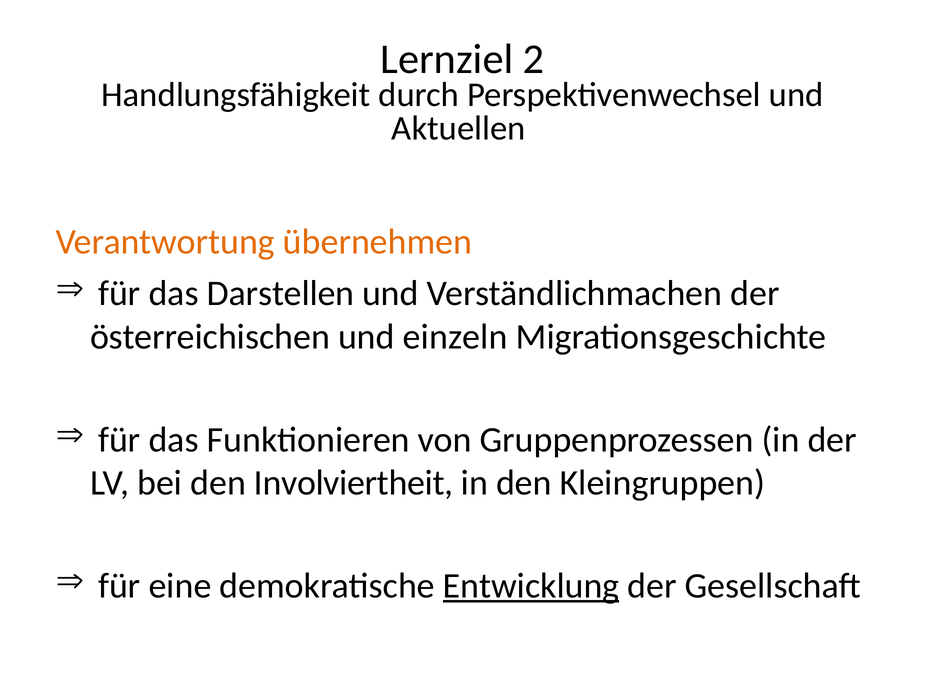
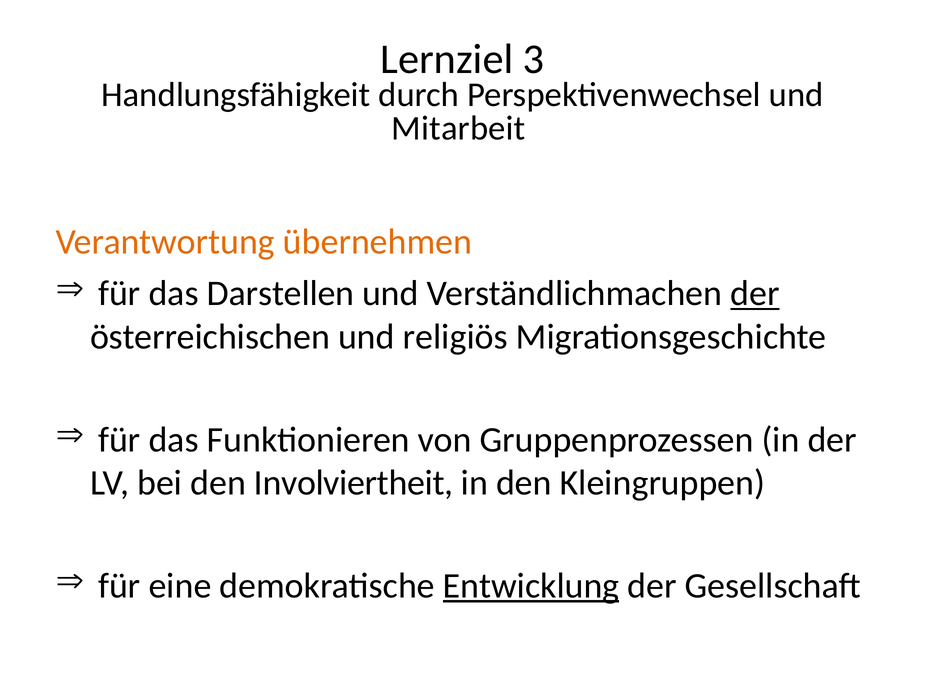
2: 2 -> 3
Aktuellen: Aktuellen -> Mitarbeit
der at (755, 293) underline: none -> present
einzeln: einzeln -> religiös
